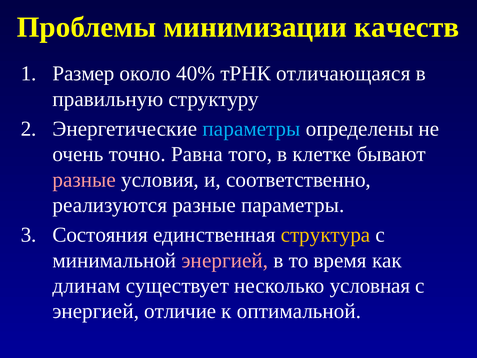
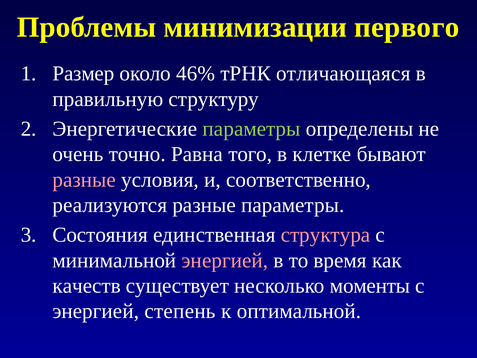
качеств: качеств -> первого
40%: 40% -> 46%
параметры at (252, 129) colour: light blue -> light green
структура colour: yellow -> pink
длинам: длинам -> качеств
условная: условная -> моменты
отличие: отличие -> степень
